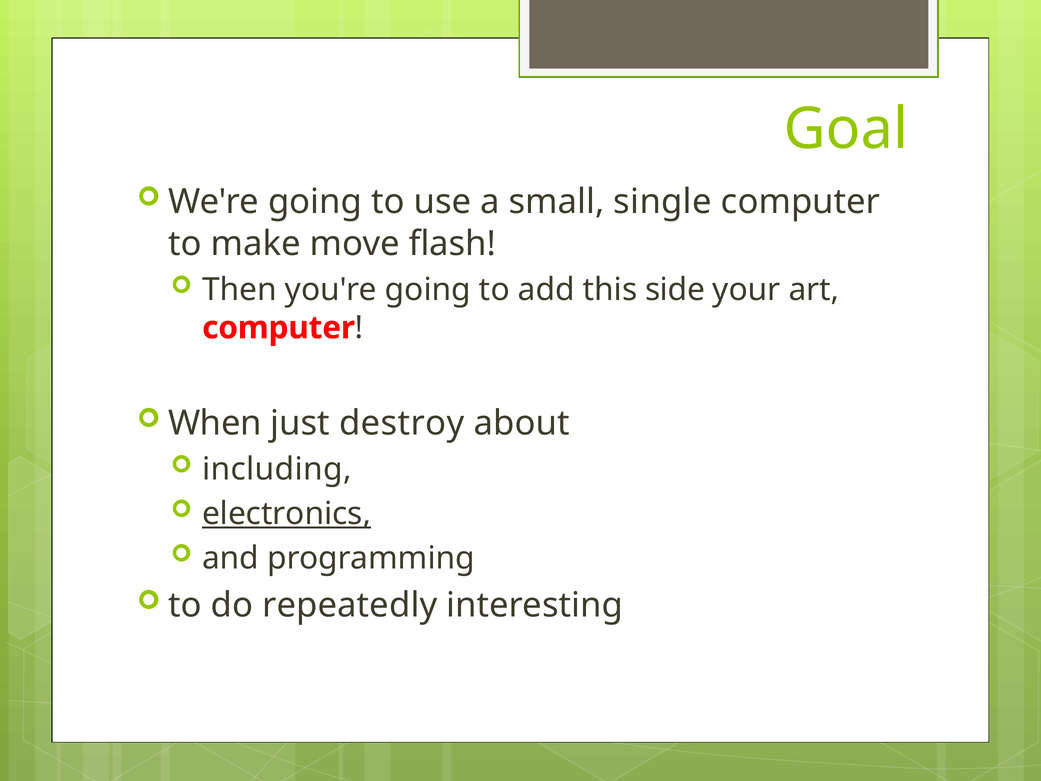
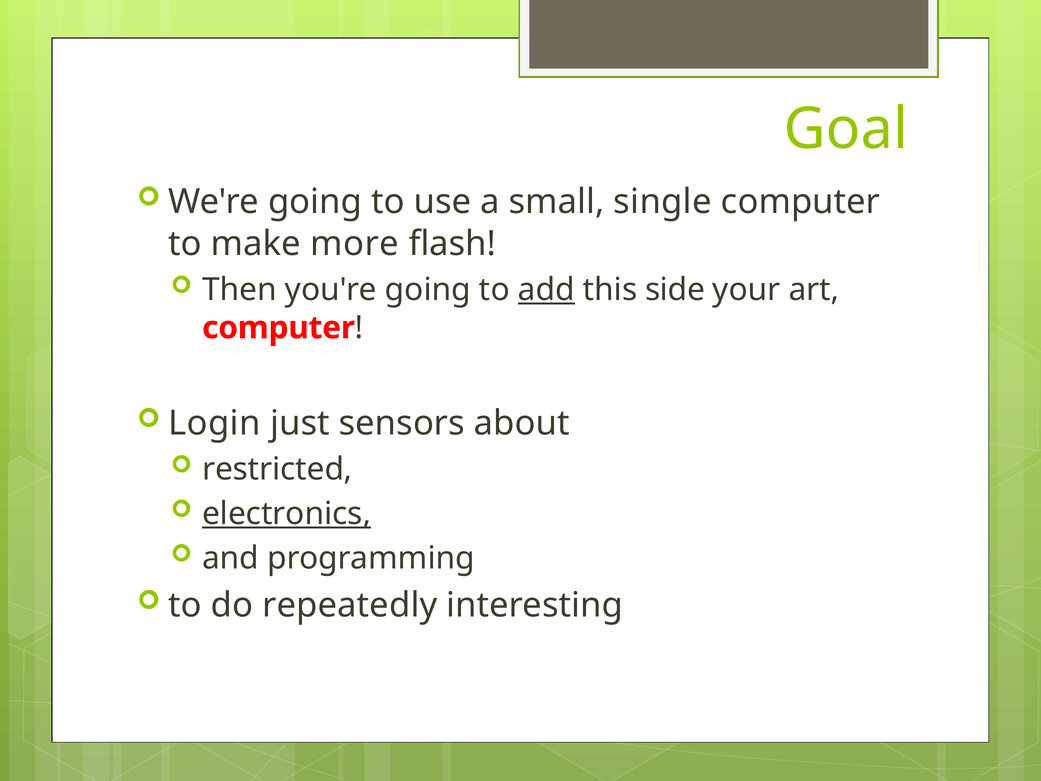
move: move -> more
add underline: none -> present
When: When -> Login
destroy: destroy -> sensors
including: including -> restricted
